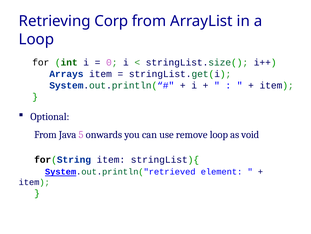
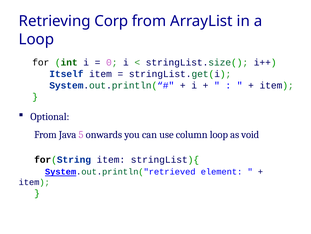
Arrays: Arrays -> Itself
remove: remove -> column
